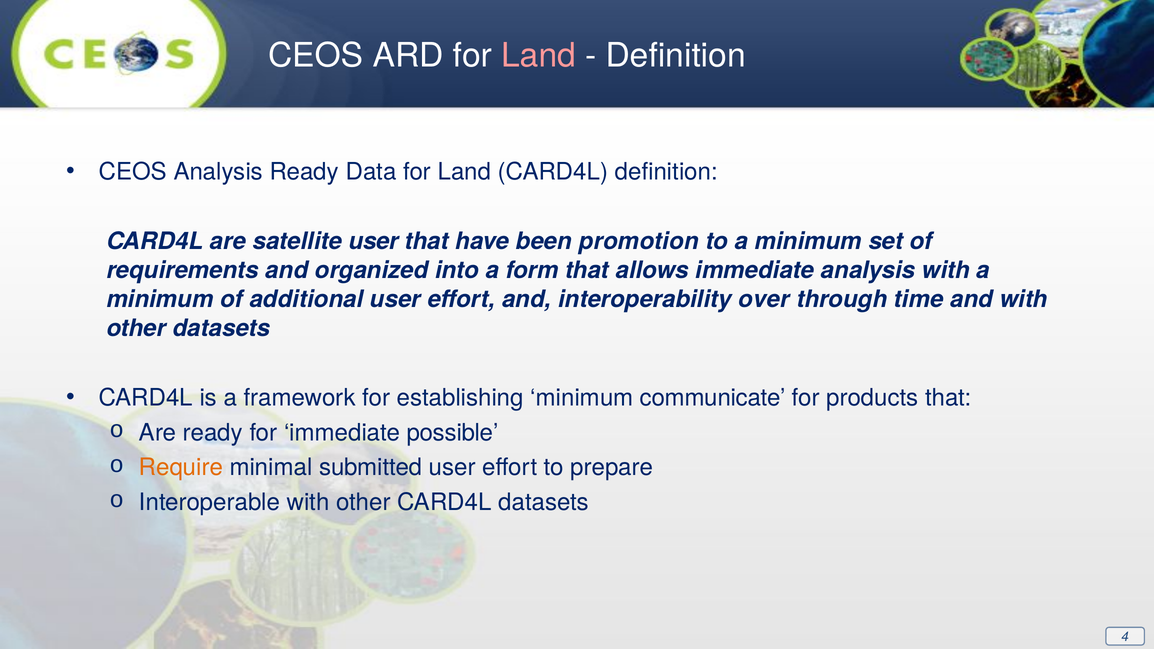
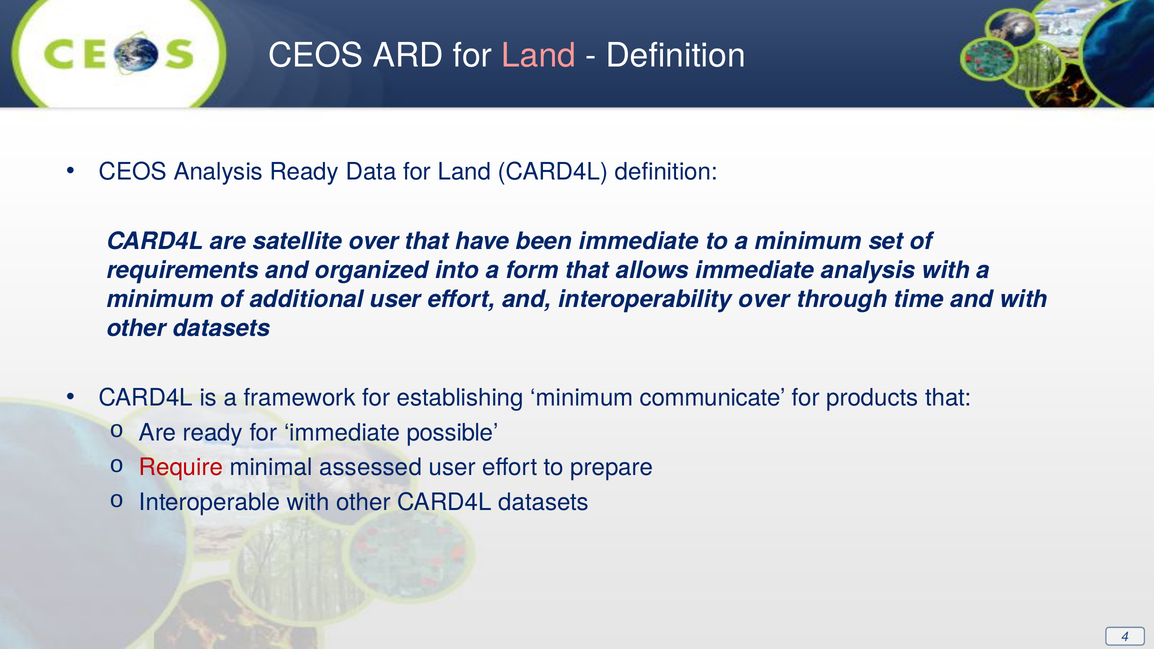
satellite user: user -> over
been promotion: promotion -> immediate
Require colour: orange -> red
submitted: submitted -> assessed
